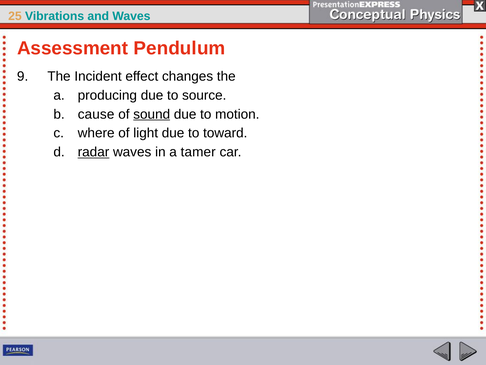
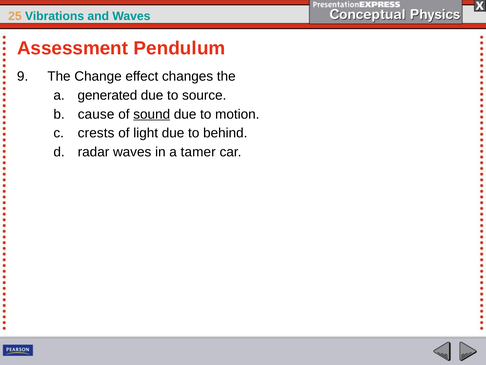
Incident: Incident -> Change
producing: producing -> generated
where: where -> crests
toward: toward -> behind
radar underline: present -> none
